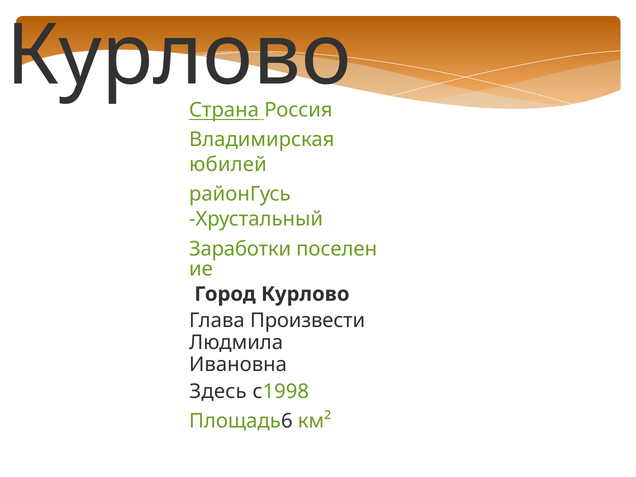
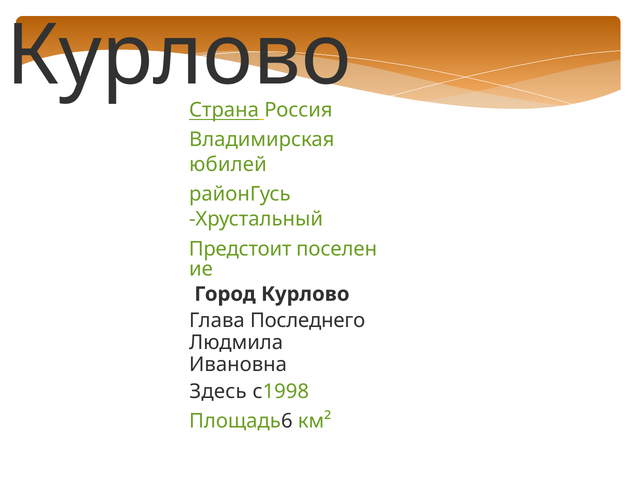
Заработки: Заработки -> Предстоит
Произвести: Произвести -> Последнего
